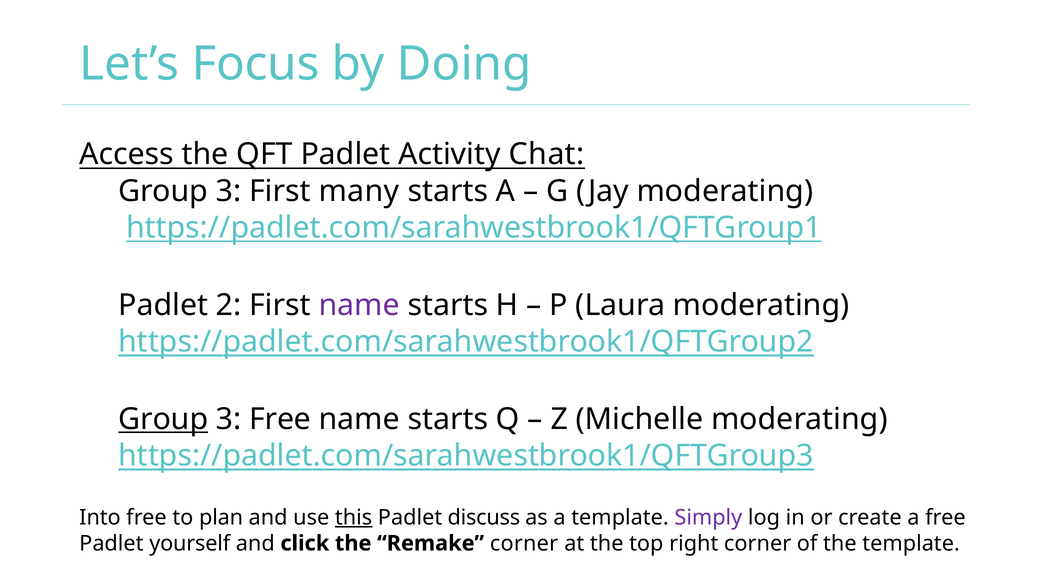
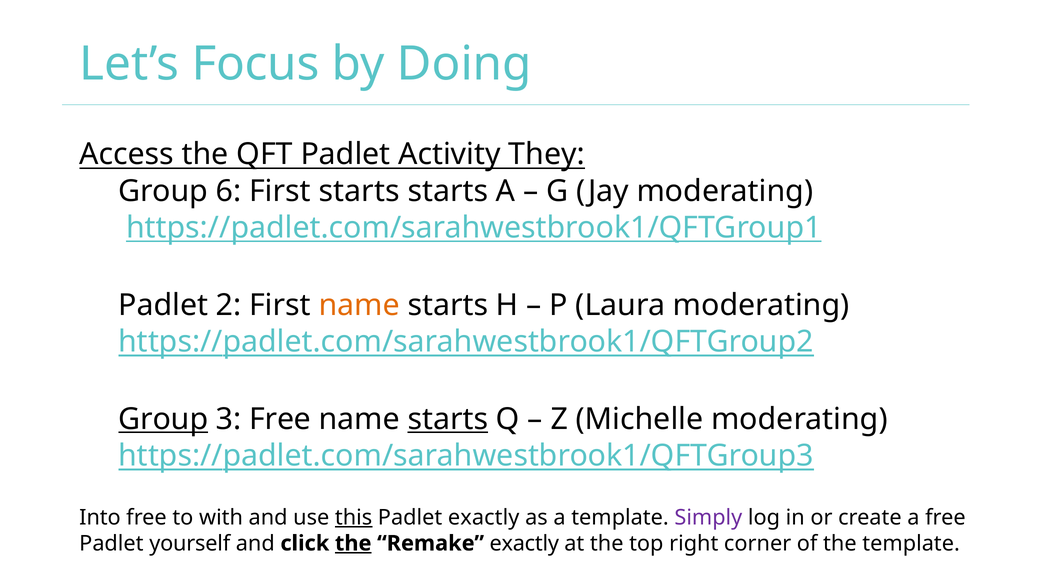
Chat: Chat -> They
3 at (229, 191): 3 -> 6
First many: many -> starts
name at (359, 305) colour: purple -> orange
starts at (448, 420) underline: none -> present
plan: plan -> with
Padlet discuss: discuss -> exactly
the at (353, 544) underline: none -> present
Remake corner: corner -> exactly
